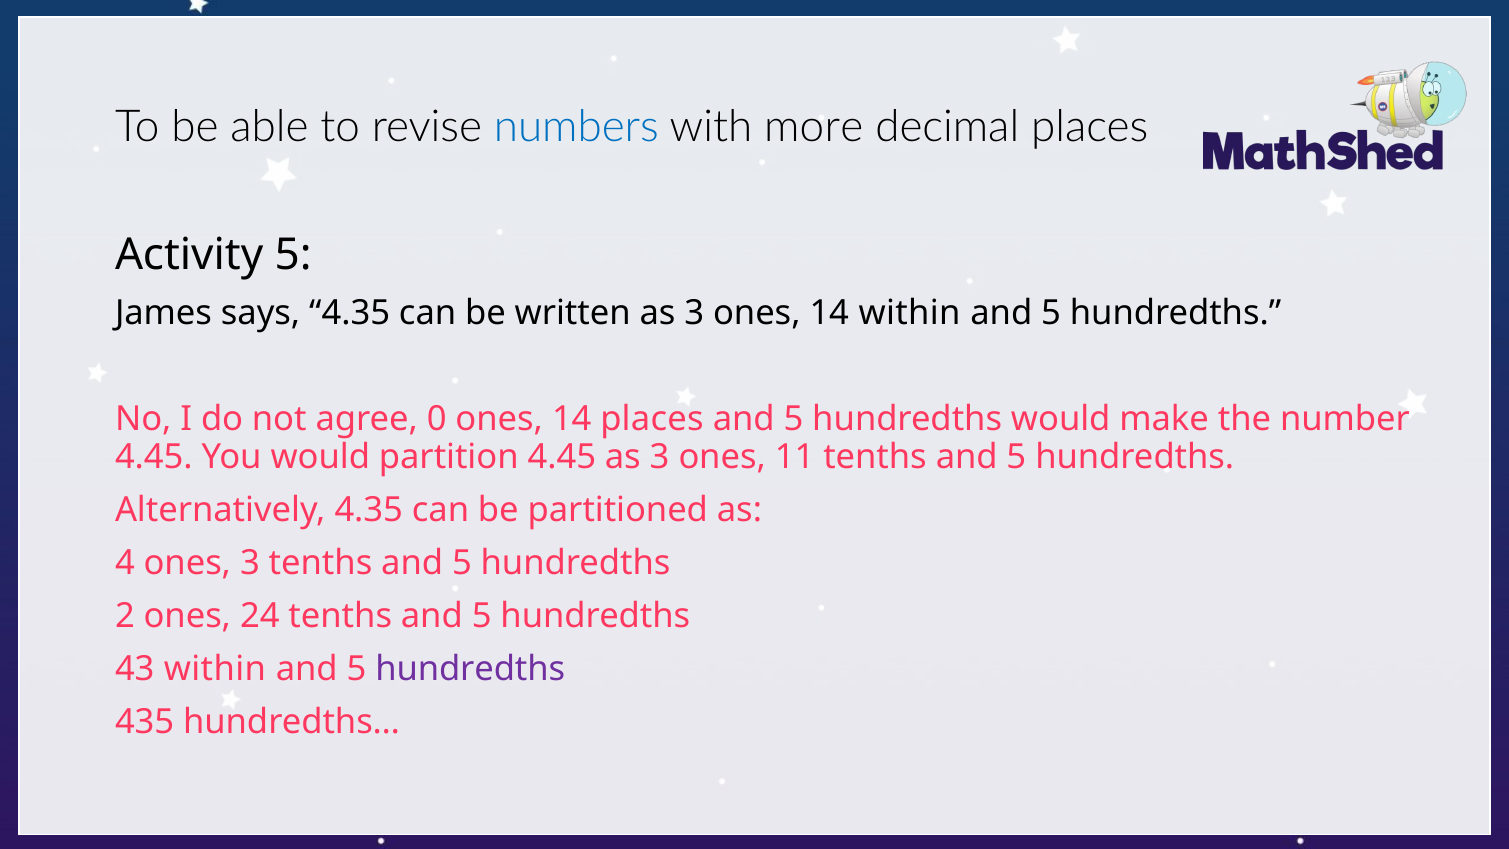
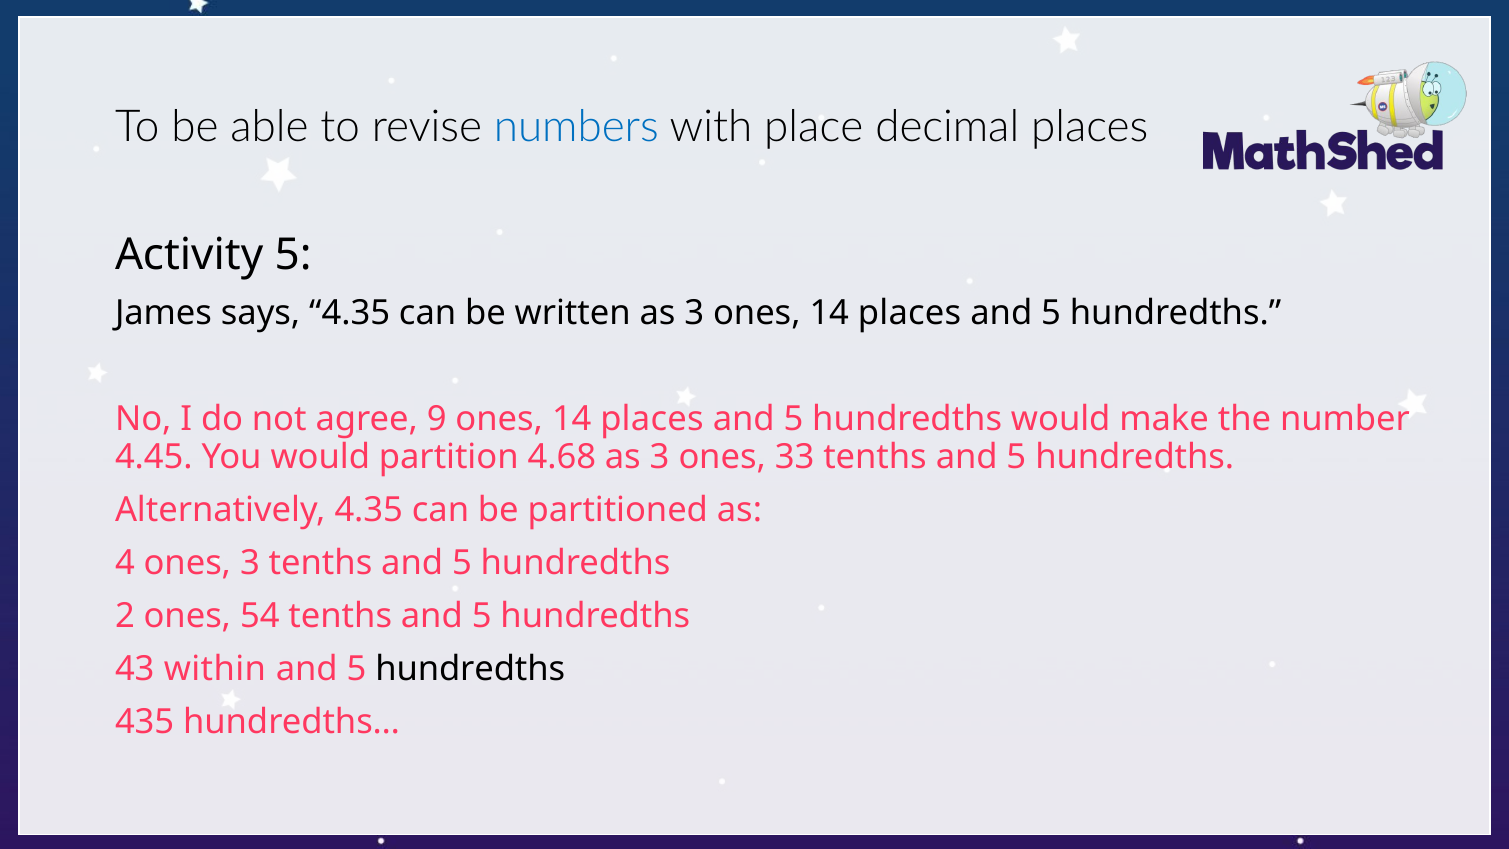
more: more -> place
3 ones 14 within: within -> places
0: 0 -> 9
partition 4.45: 4.45 -> 4.68
11: 11 -> 33
24: 24 -> 54
hundredths at (470, 669) colour: purple -> black
